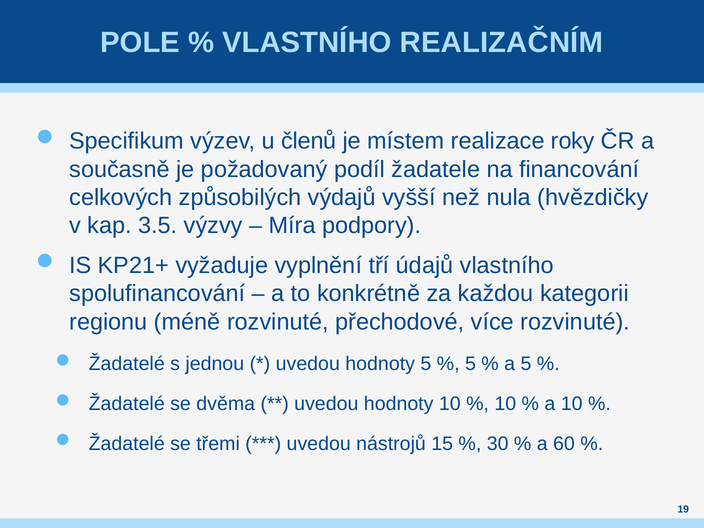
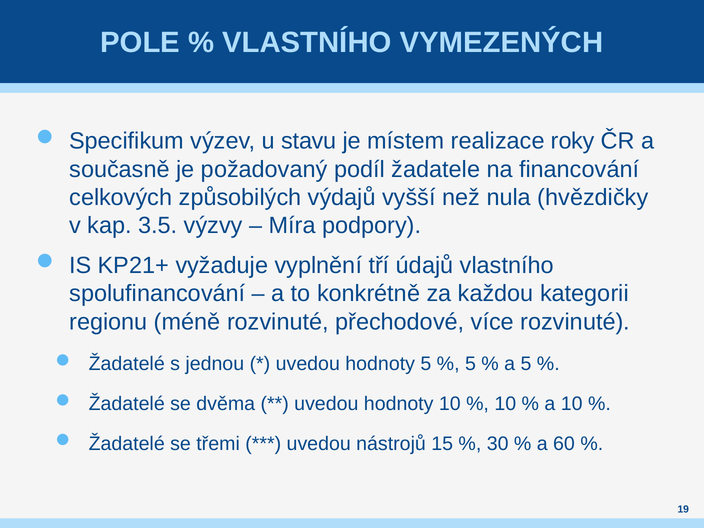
REALIZAČNÍM: REALIZAČNÍM -> VYMEZENÝCH
členů: členů -> stavu
